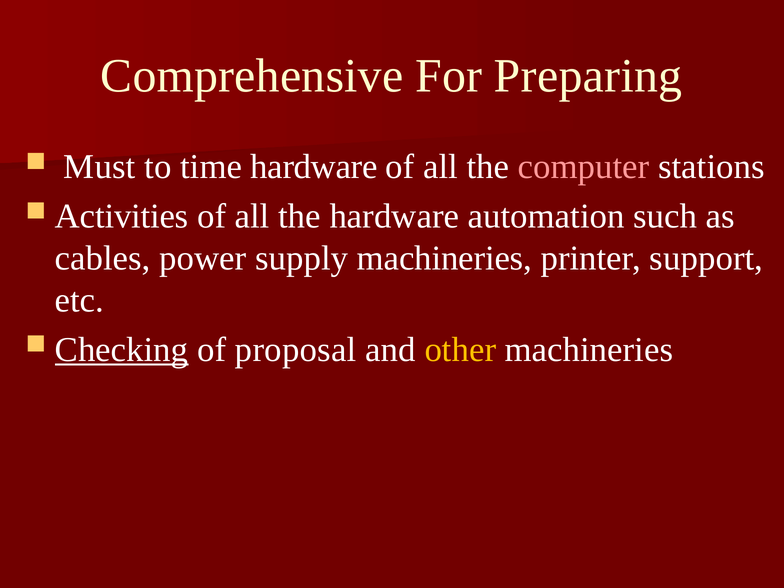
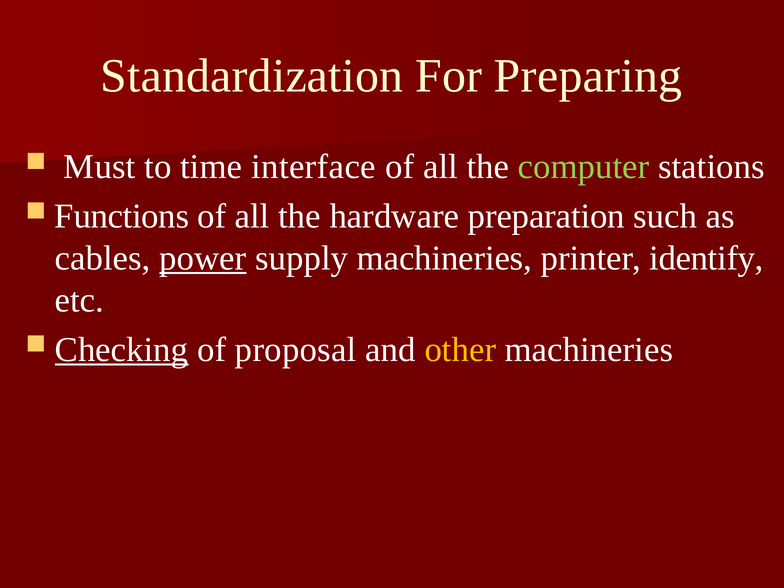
Comprehensive: Comprehensive -> Standardization
time hardware: hardware -> interface
computer colour: pink -> light green
Activities: Activities -> Functions
automation: automation -> preparation
power underline: none -> present
support: support -> identify
